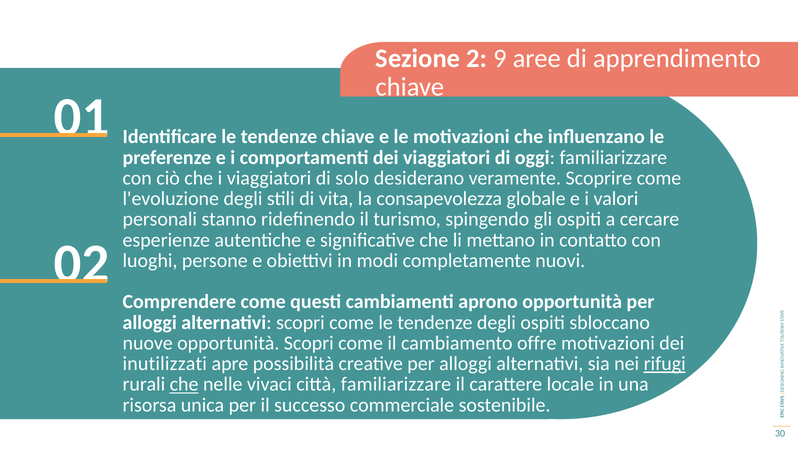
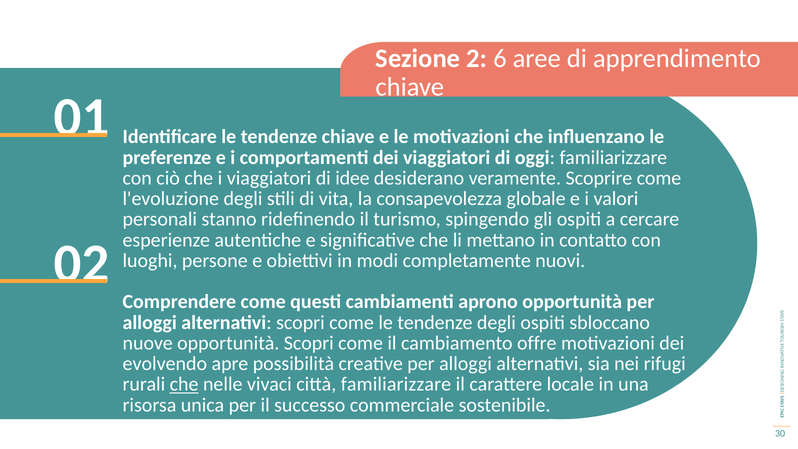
9: 9 -> 6
solo: solo -> idee
inutilizzati: inutilizzati -> evolvendo
rifugi underline: present -> none
